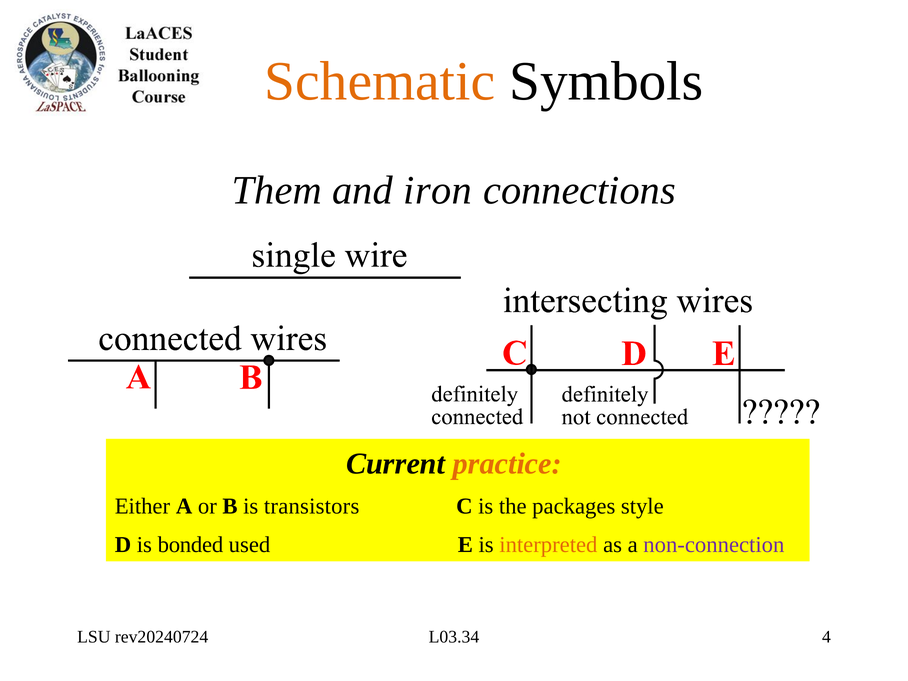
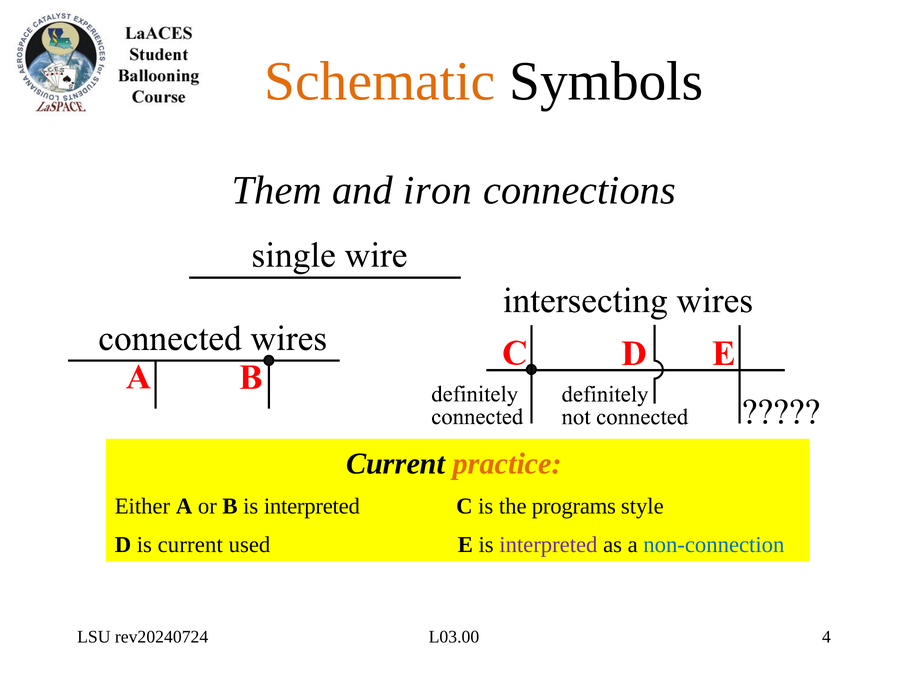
B is transistors: transistors -> interpreted
packages: packages -> programs
is bonded: bonded -> current
interpreted at (548, 545) colour: orange -> purple
non-connection colour: purple -> blue
L03.34: L03.34 -> L03.00
